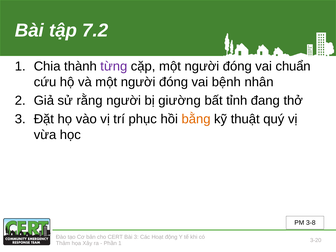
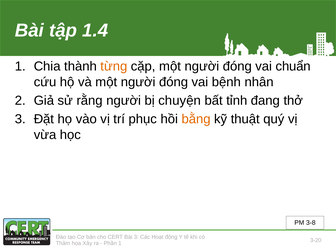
7.2: 7.2 -> 1.4
từng colour: purple -> orange
giường: giường -> chuyện
